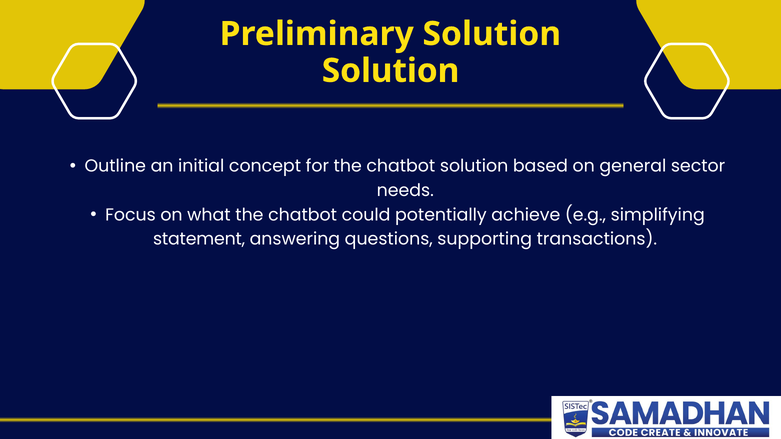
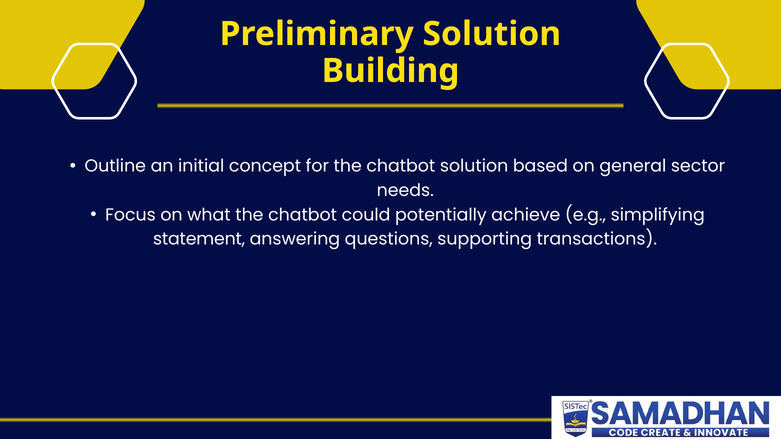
Solution at (391, 71): Solution -> Building
